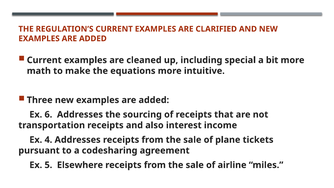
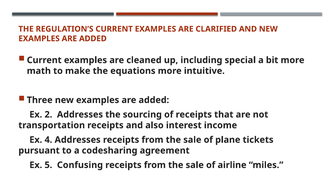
6: 6 -> 2
Elsewhere: Elsewhere -> Confusing
